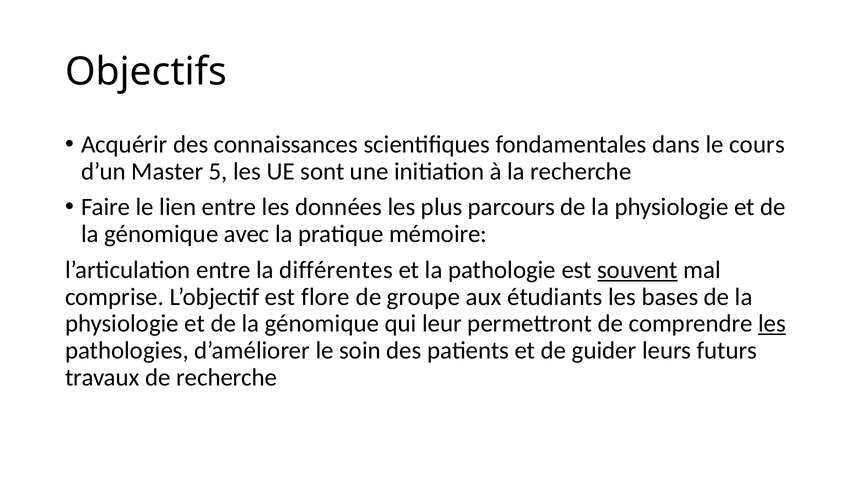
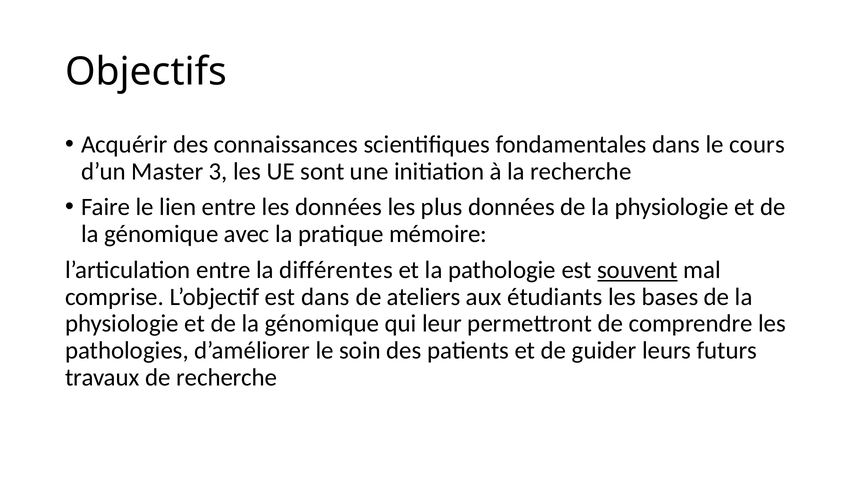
5: 5 -> 3
plus parcours: parcours -> données
est flore: flore -> dans
groupe: groupe -> ateliers
les at (772, 323) underline: present -> none
